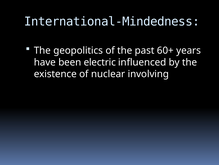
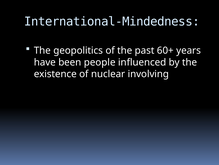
electric: electric -> people
